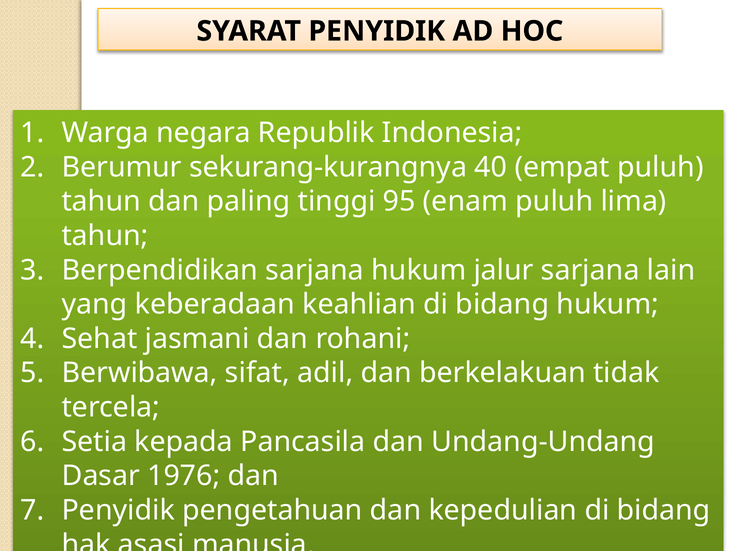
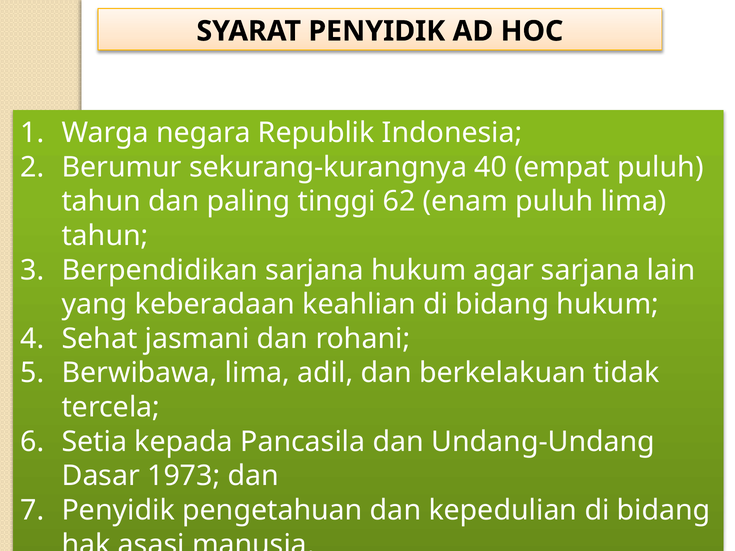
95: 95 -> 62
jalur: jalur -> agar
Berwibawa sifat: sifat -> lima
1976: 1976 -> 1973
